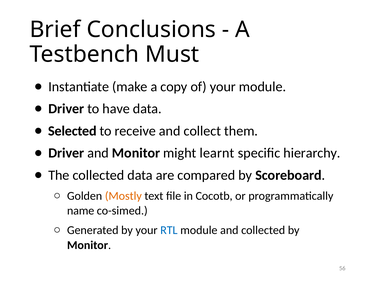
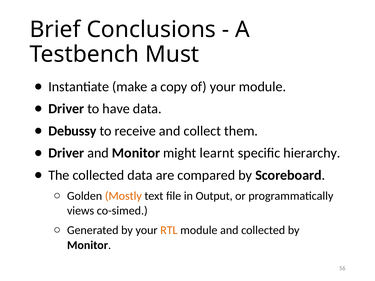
Selected: Selected -> Debussy
Cocotb: Cocotb -> Output
name: name -> views
RTL colour: blue -> orange
